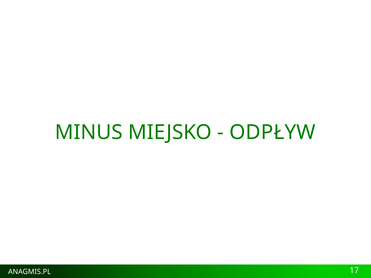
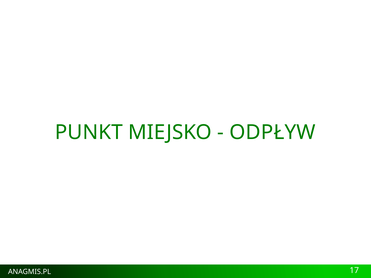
MINUS: MINUS -> PUNKT
